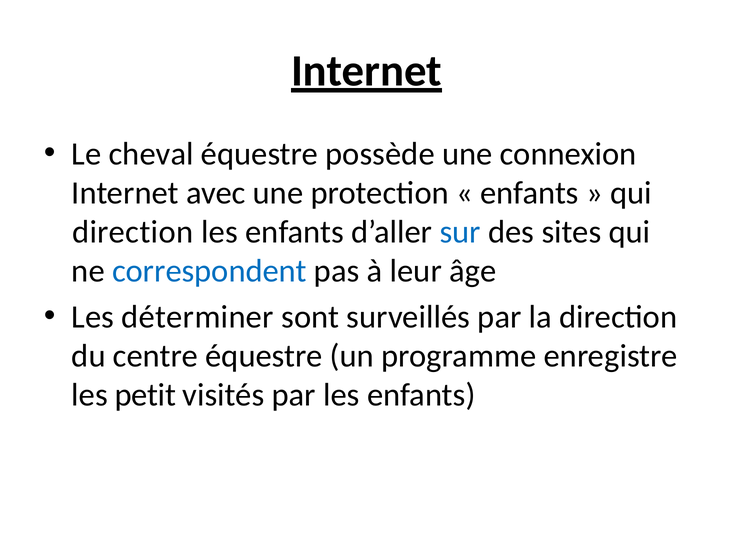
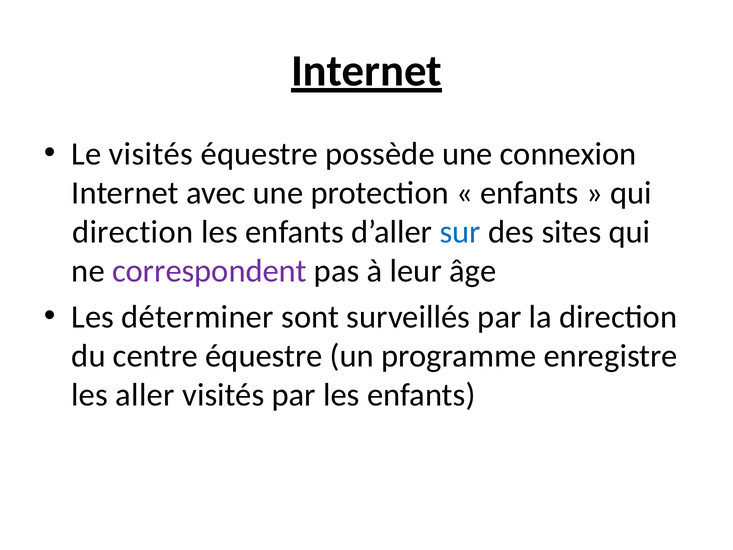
Le cheval: cheval -> visités
correspondent colour: blue -> purple
petit: petit -> aller
